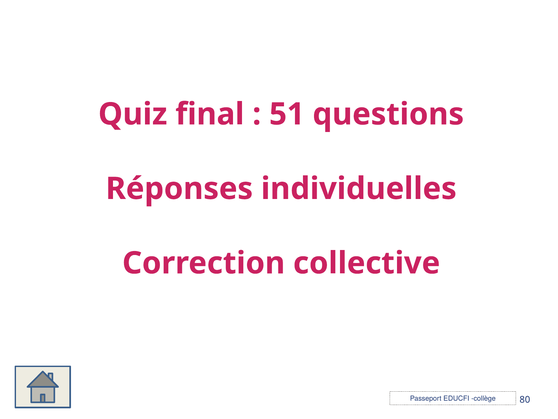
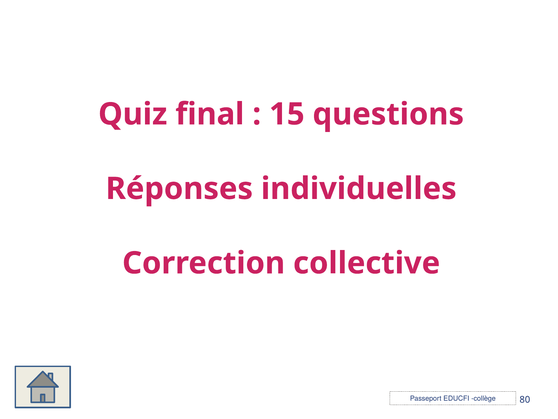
51: 51 -> 15
